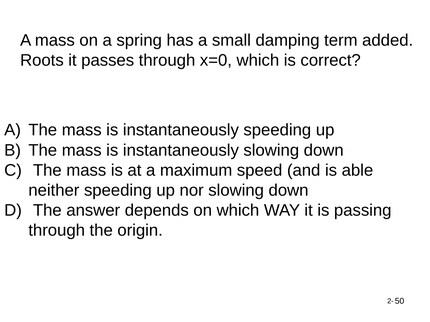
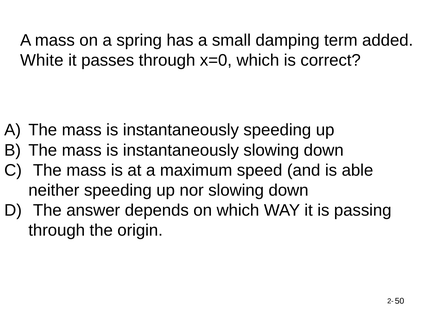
Roots: Roots -> White
